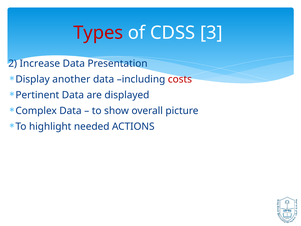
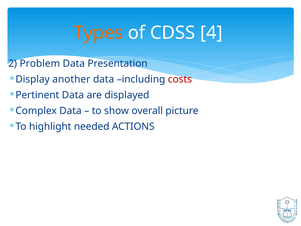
Types colour: red -> orange
3: 3 -> 4
Increase: Increase -> Problem
